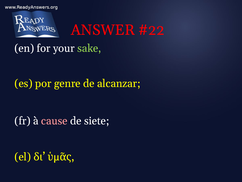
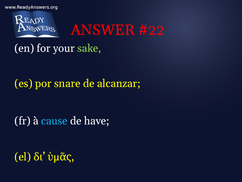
genre: genre -> snare
cause colour: pink -> light blue
siete: siete -> have
